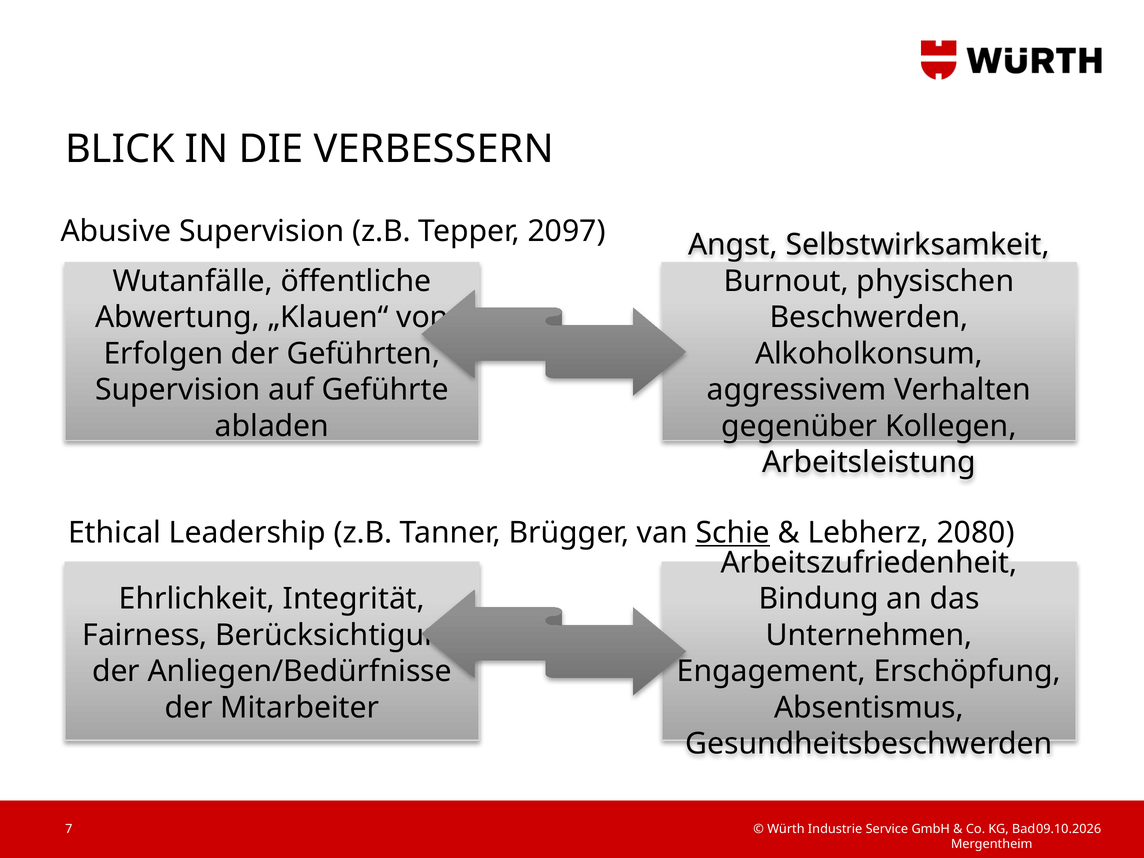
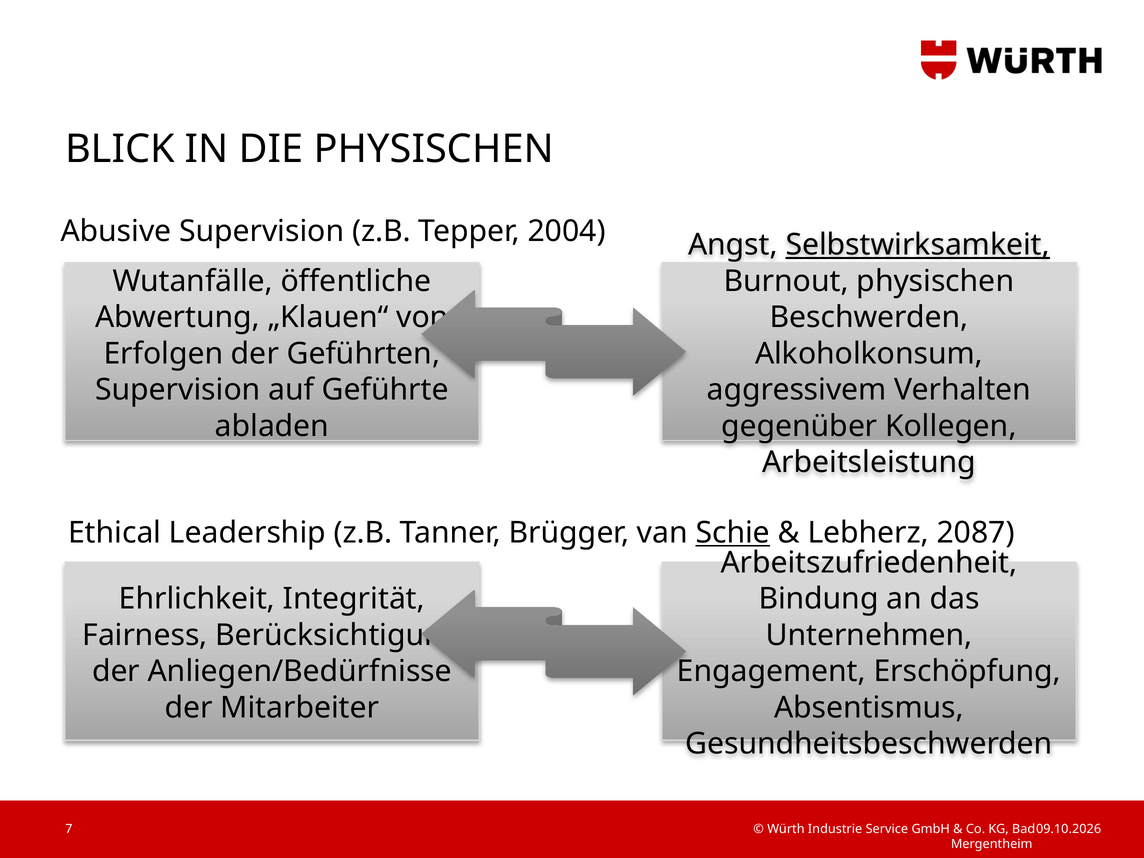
DIE VERBESSERN: VERBESSERN -> PHYSISCHEN
2097: 2097 -> 2004
Selbstwirksamkeit underline: none -> present
2080: 2080 -> 2087
